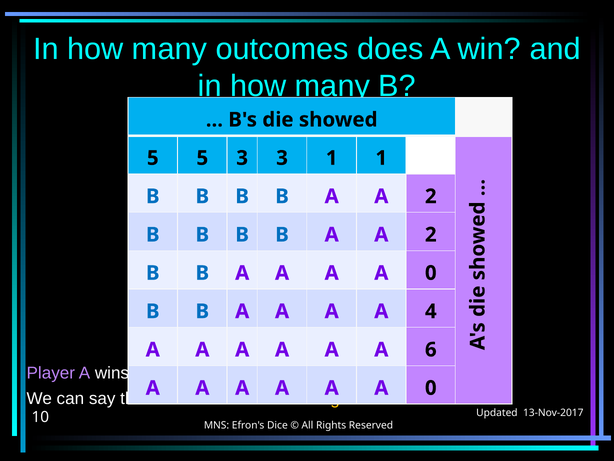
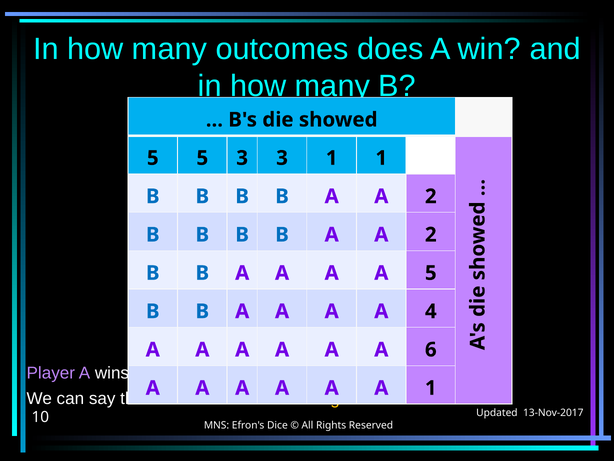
0 at (431, 273): 0 -> 5
0 at (431, 388): 0 -> 1
